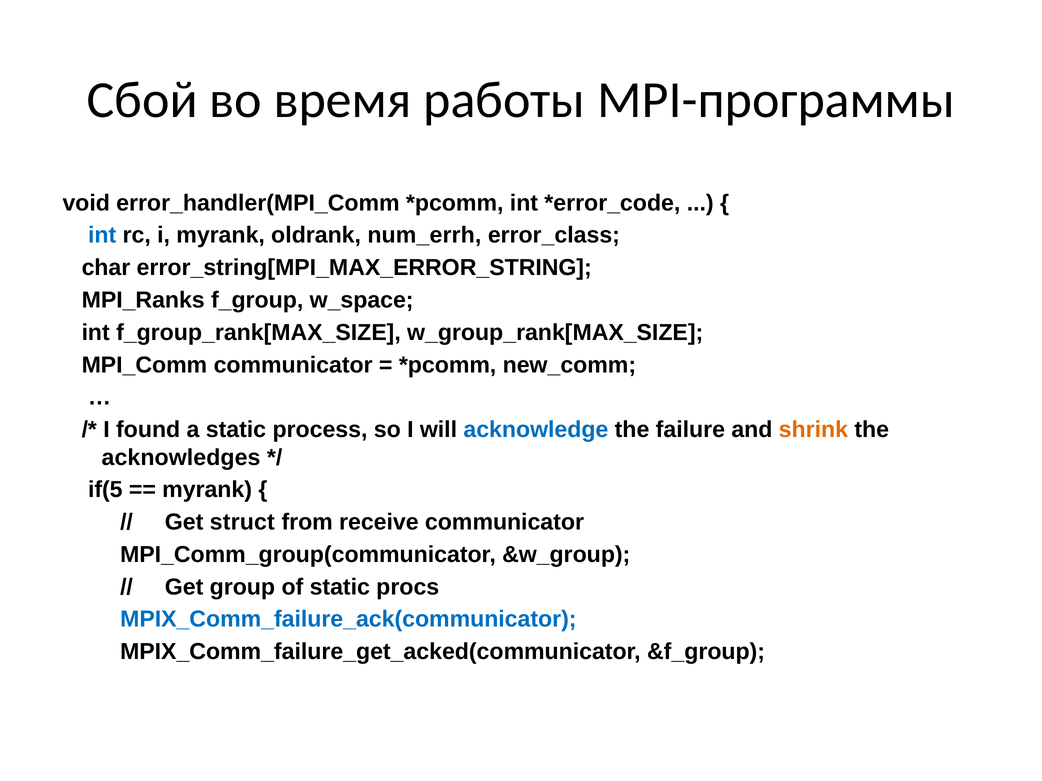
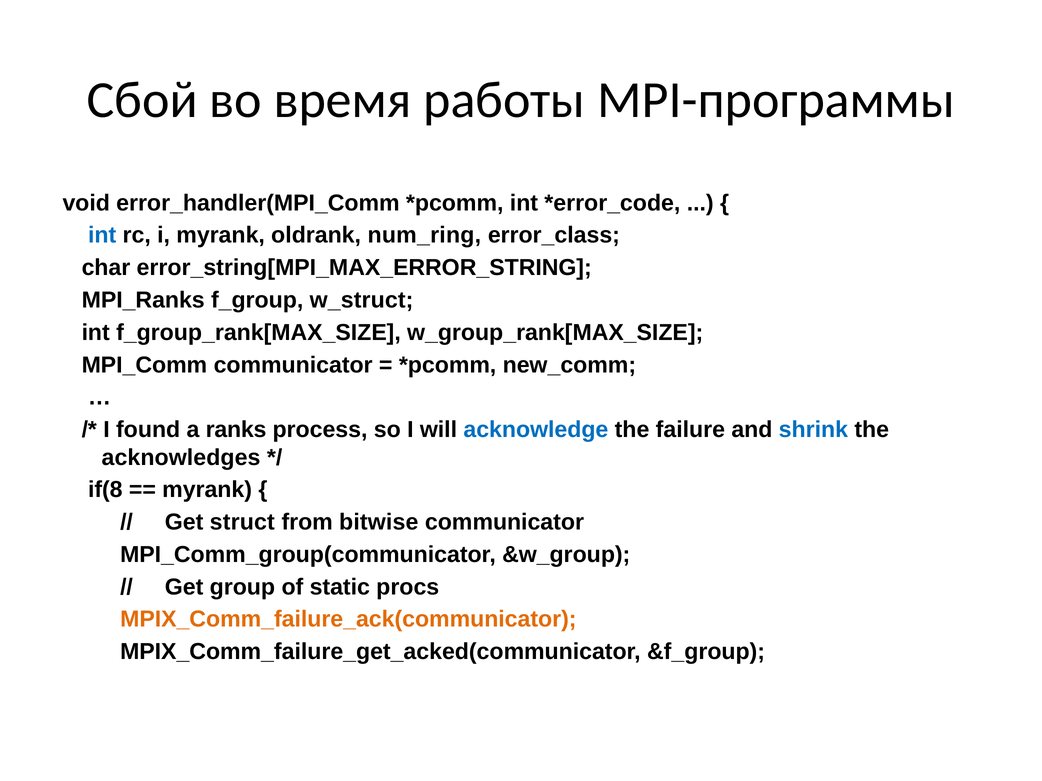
num_errh: num_errh -> num_ring
w_space: w_space -> w_struct
a static: static -> ranks
shrink colour: orange -> blue
if(5: if(5 -> if(8
receive: receive -> bitwise
MPIX_Comm_failure_ack(communicator colour: blue -> orange
